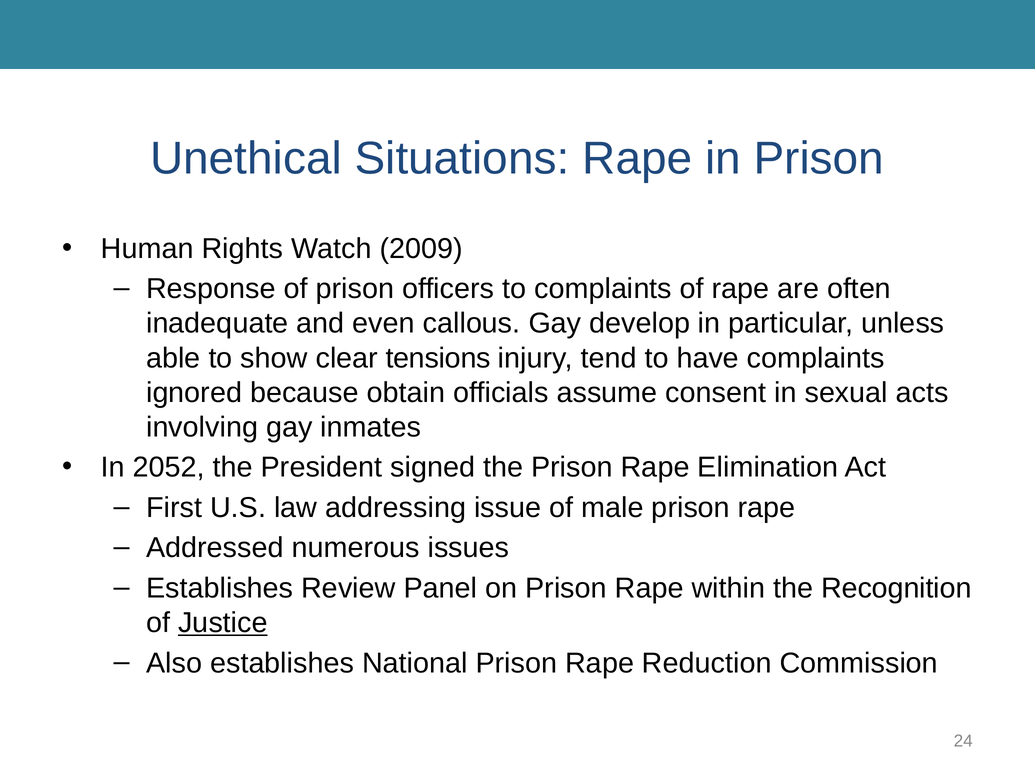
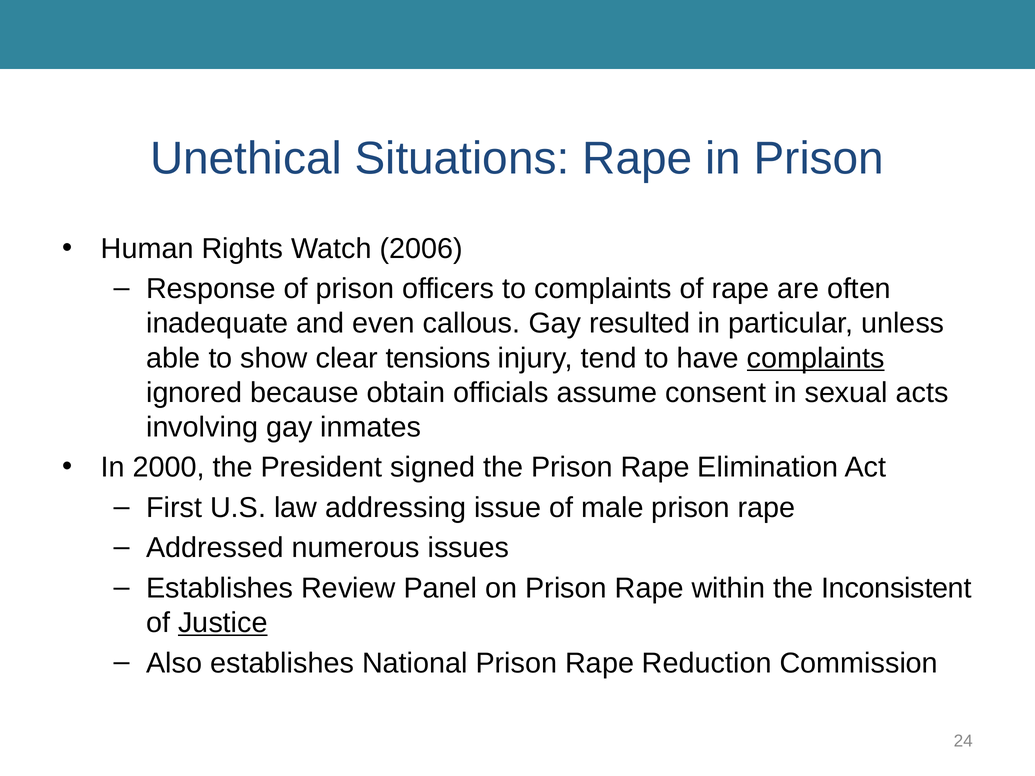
2009: 2009 -> 2006
develop: develop -> resulted
complaints at (816, 358) underline: none -> present
2052: 2052 -> 2000
Recognition: Recognition -> Inconsistent
